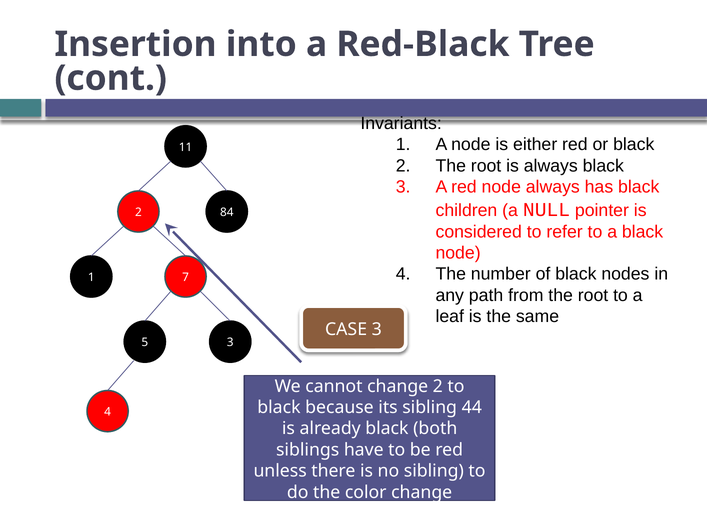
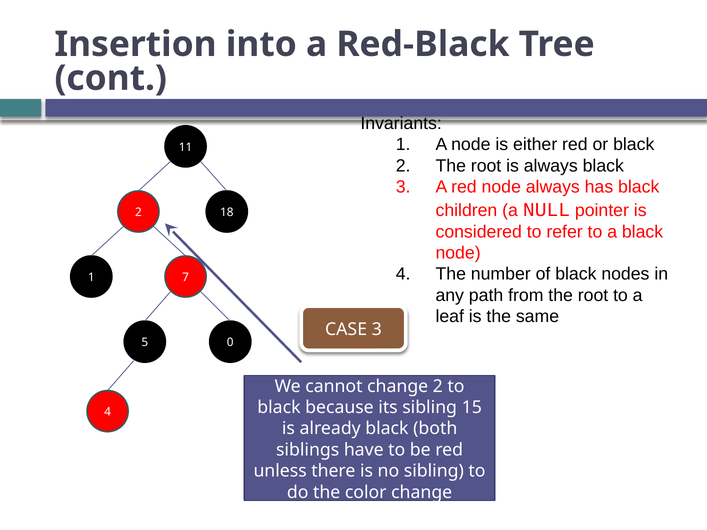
84: 84 -> 18
5 3: 3 -> 0
44: 44 -> 15
